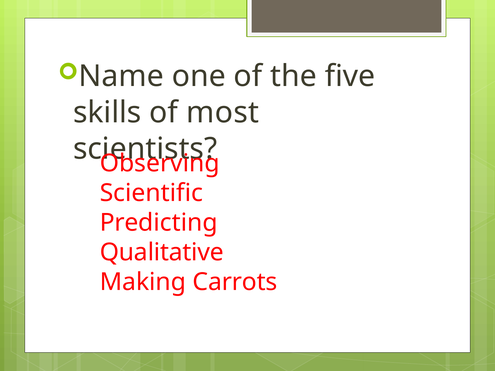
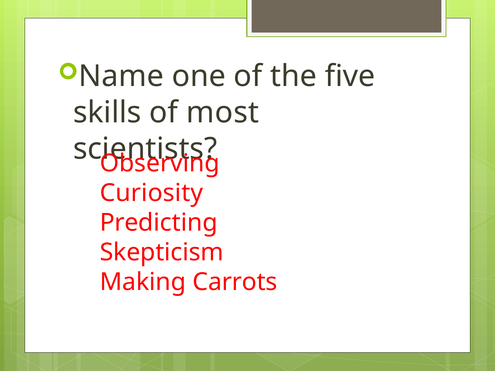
Scientific: Scientific -> Curiosity
Qualitative: Qualitative -> Skepticism
